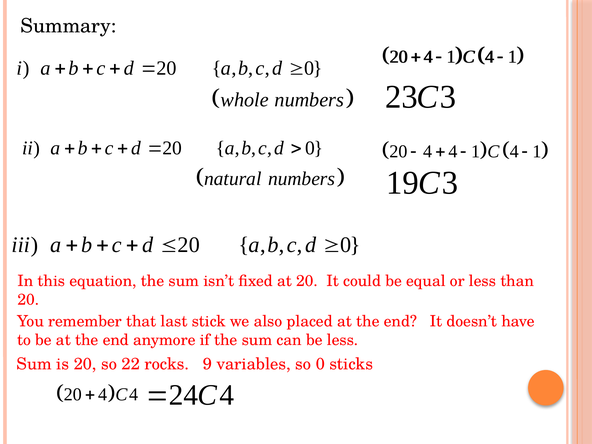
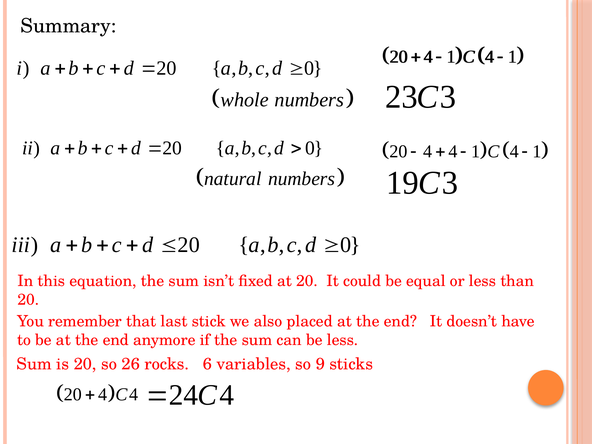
22: 22 -> 26
9: 9 -> 6
so 0: 0 -> 9
